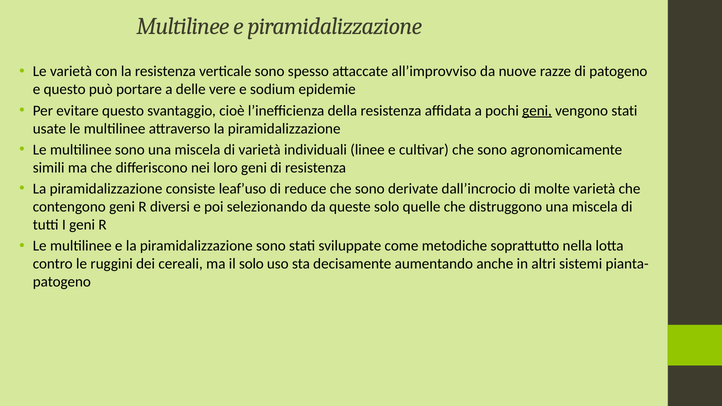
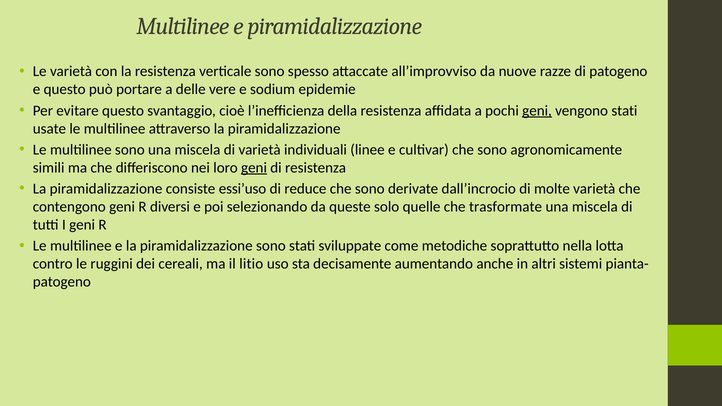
geni at (254, 168) underline: none -> present
leaf’uso: leaf’uso -> essi’uso
distruggono: distruggono -> trasformate
il solo: solo -> litio
